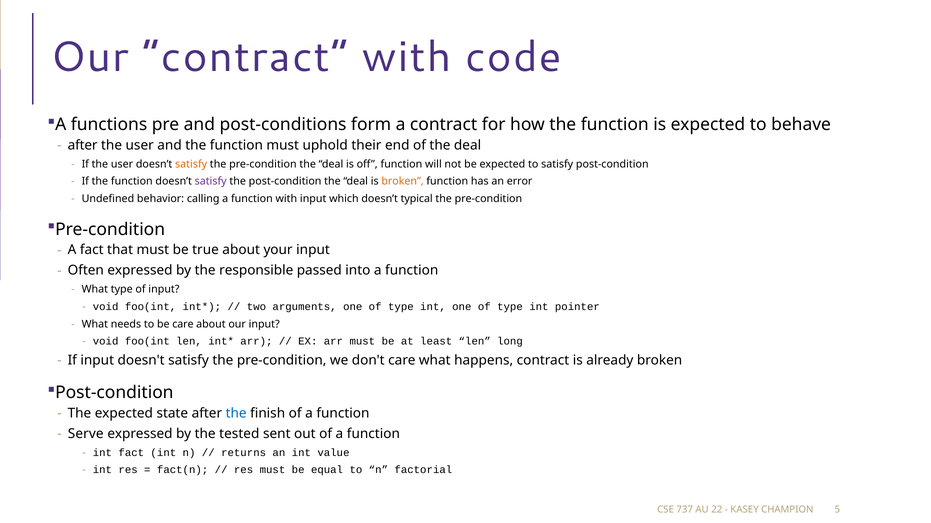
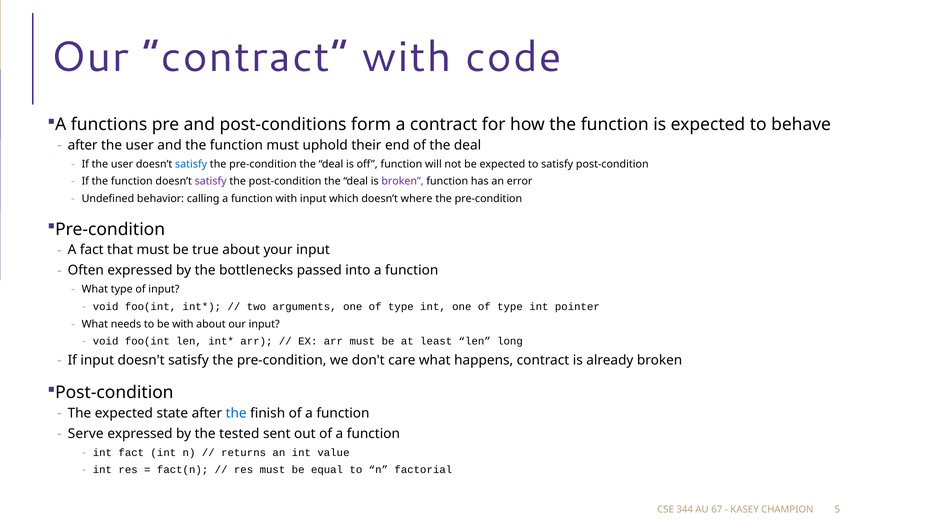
satisfy at (191, 164) colour: orange -> blue
broken at (403, 182) colour: orange -> purple
typical: typical -> where
responsible: responsible -> bottlenecks
be care: care -> with
737: 737 -> 344
22: 22 -> 67
